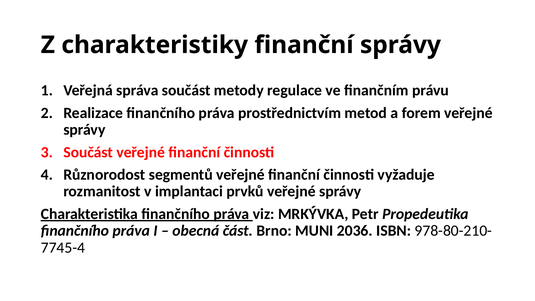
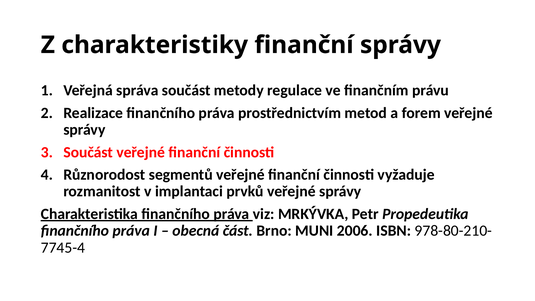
2036: 2036 -> 2006
